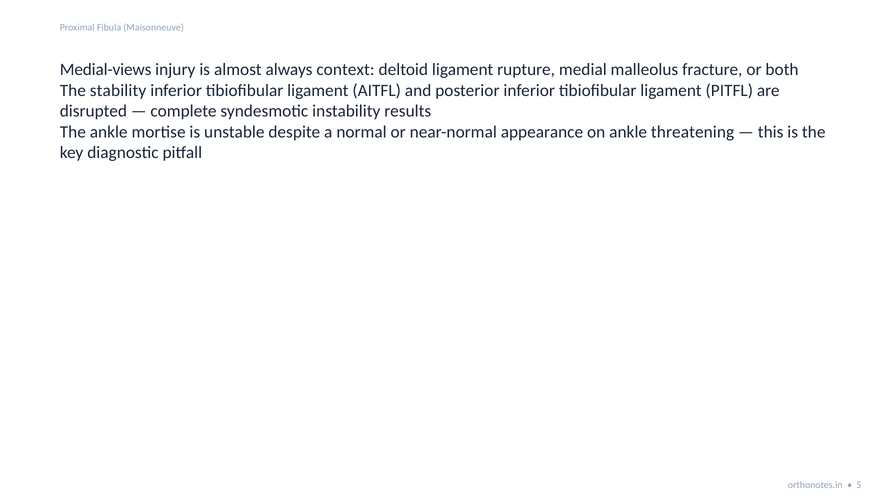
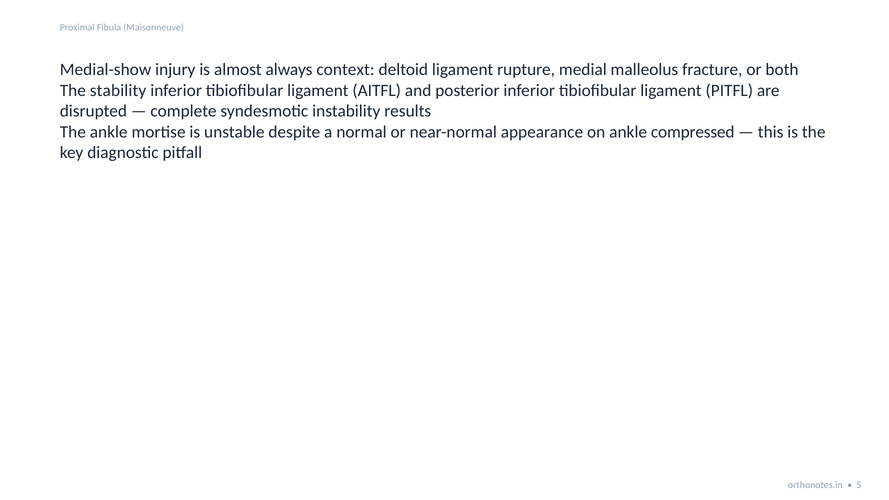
Medial-views: Medial-views -> Medial-show
threatening: threatening -> compressed
